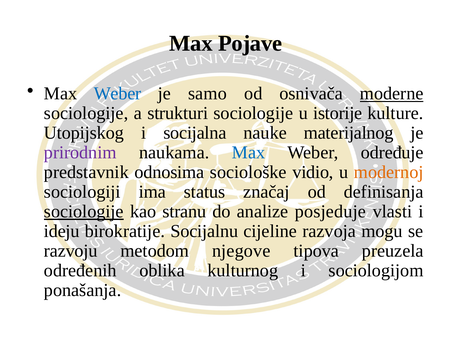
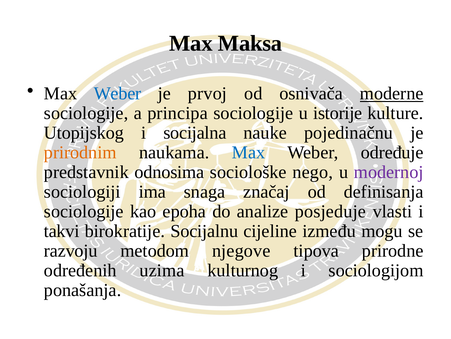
Pojave: Pojave -> Maksa
samo: samo -> prvoj
strukturi: strukturi -> principa
materijalnog: materijalnog -> pojedinačnu
prirodnim colour: purple -> orange
vidio: vidio -> nego
modernoj colour: orange -> purple
status: status -> snaga
sociologije at (84, 211) underline: present -> none
stranu: stranu -> epoha
ideju: ideju -> takvi
razvoja: razvoja -> između
preuzela: preuzela -> prirodne
oblika: oblika -> uzima
